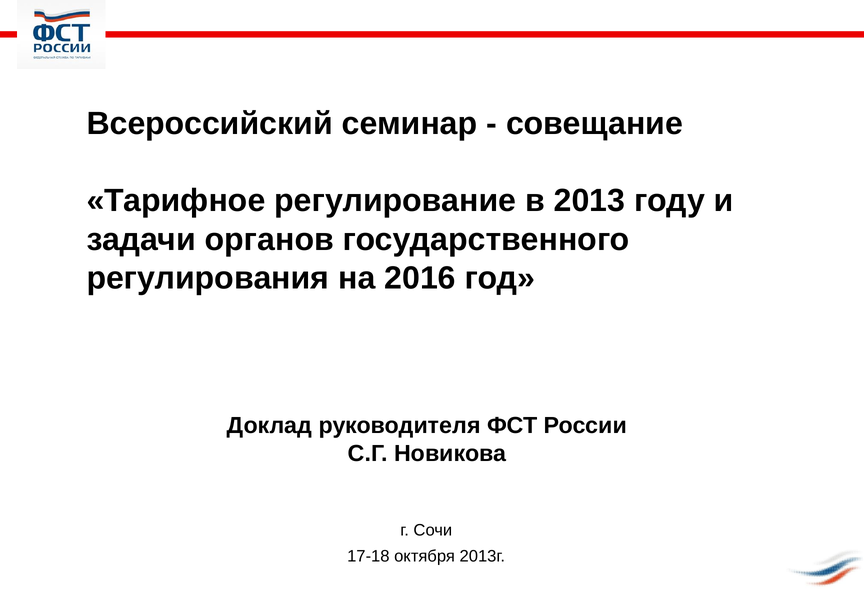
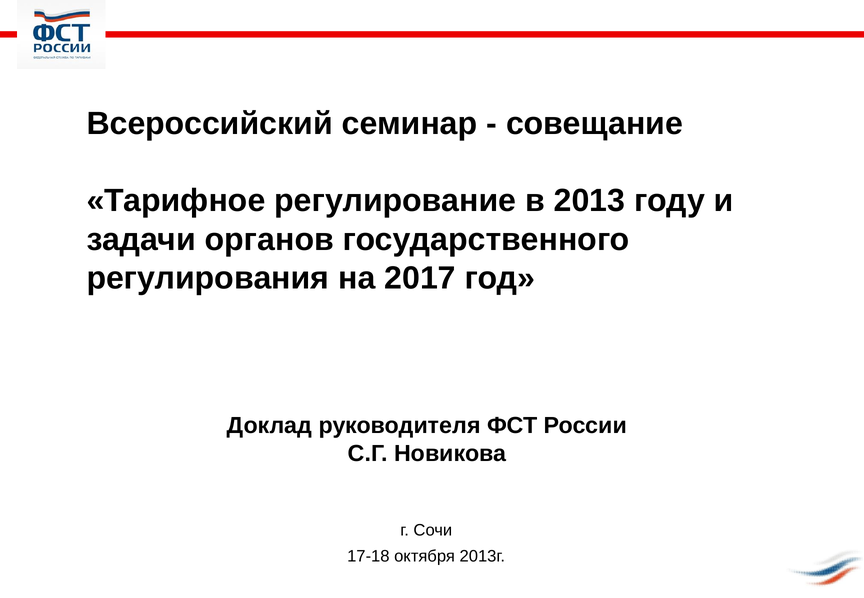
2016: 2016 -> 2017
